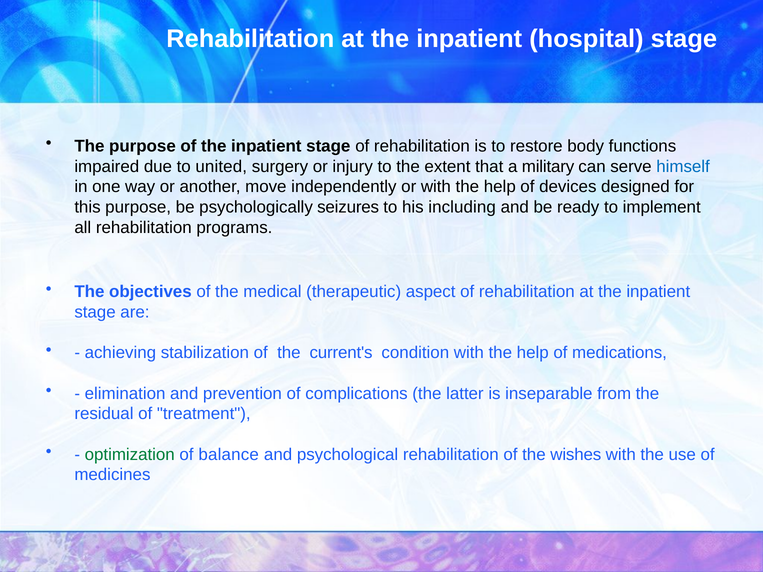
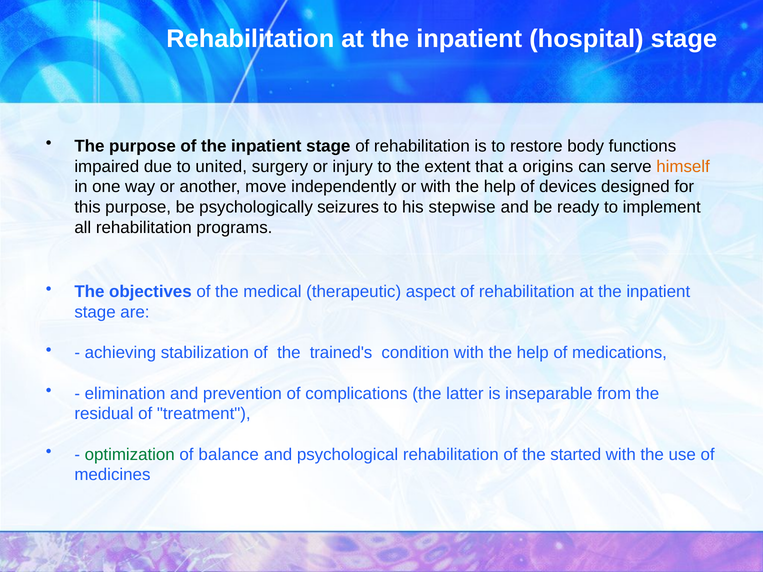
military: military -> origins
himself colour: blue -> orange
including: including -> stepwise
current's: current's -> trained's
wishes: wishes -> started
